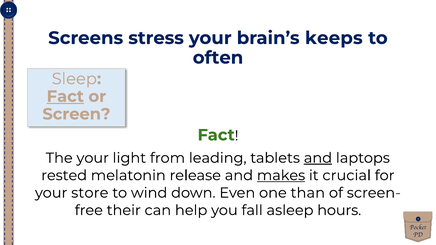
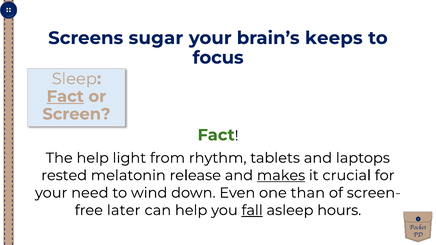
stress: stress -> sugar
often: often -> focus
The your: your -> help
leading: leading -> rhythm
and at (318, 158) underline: present -> none
store: store -> need
their: their -> later
fall underline: none -> present
